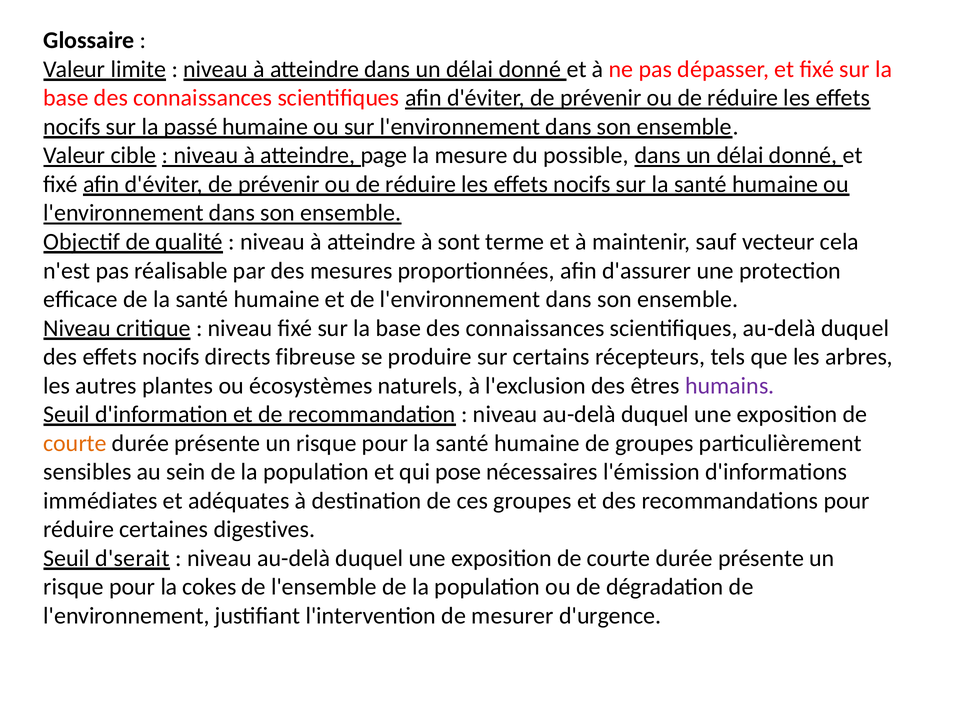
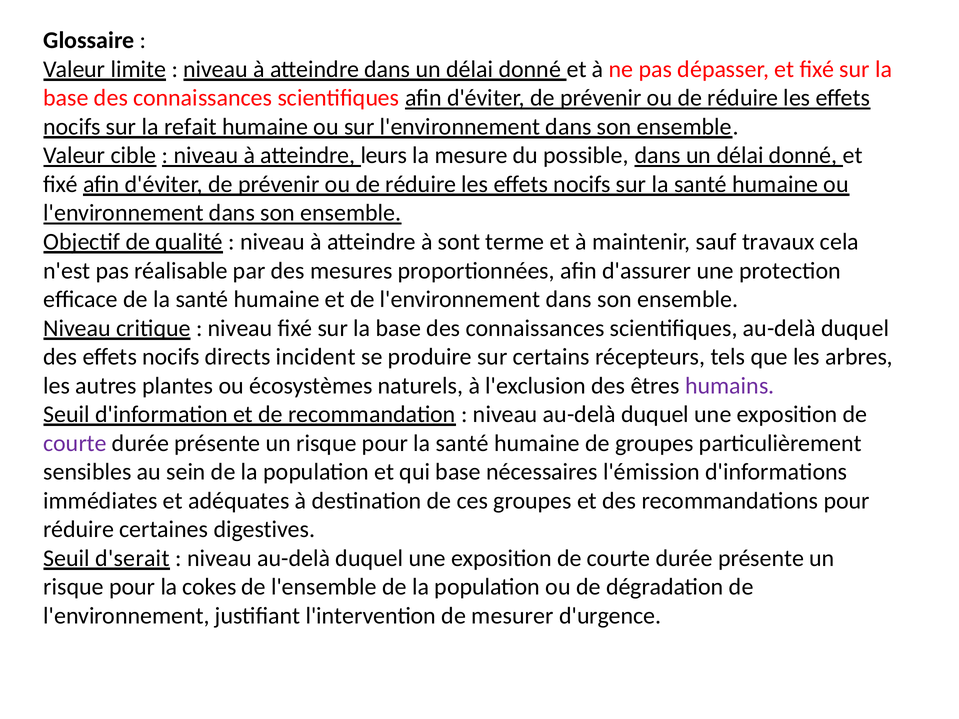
passé: passé -> refait
page: page -> leurs
vecteur: vecteur -> travaux
fibreuse: fibreuse -> incident
courte at (75, 443) colour: orange -> purple
qui pose: pose -> base
